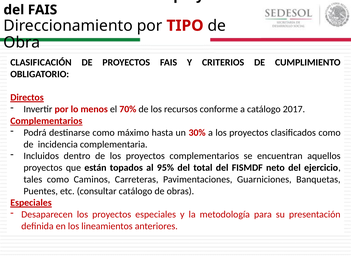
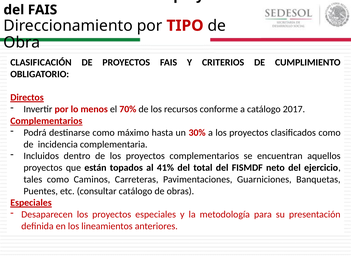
95%: 95% -> 41%
